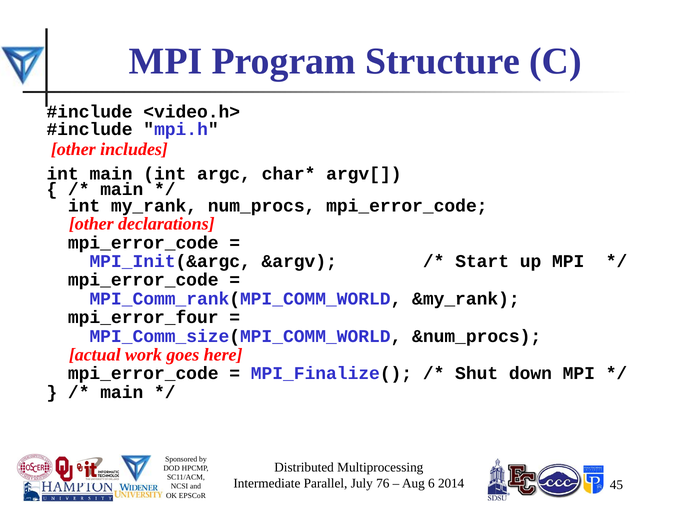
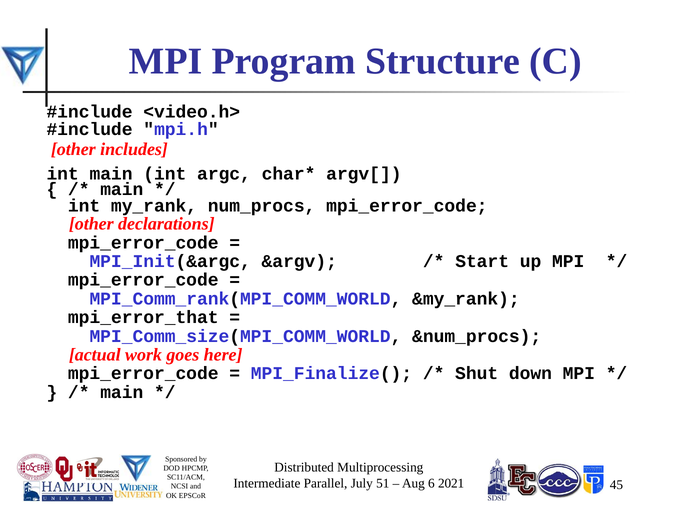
mpi_error_four: mpi_error_four -> mpi_error_that
76: 76 -> 51
2014: 2014 -> 2021
